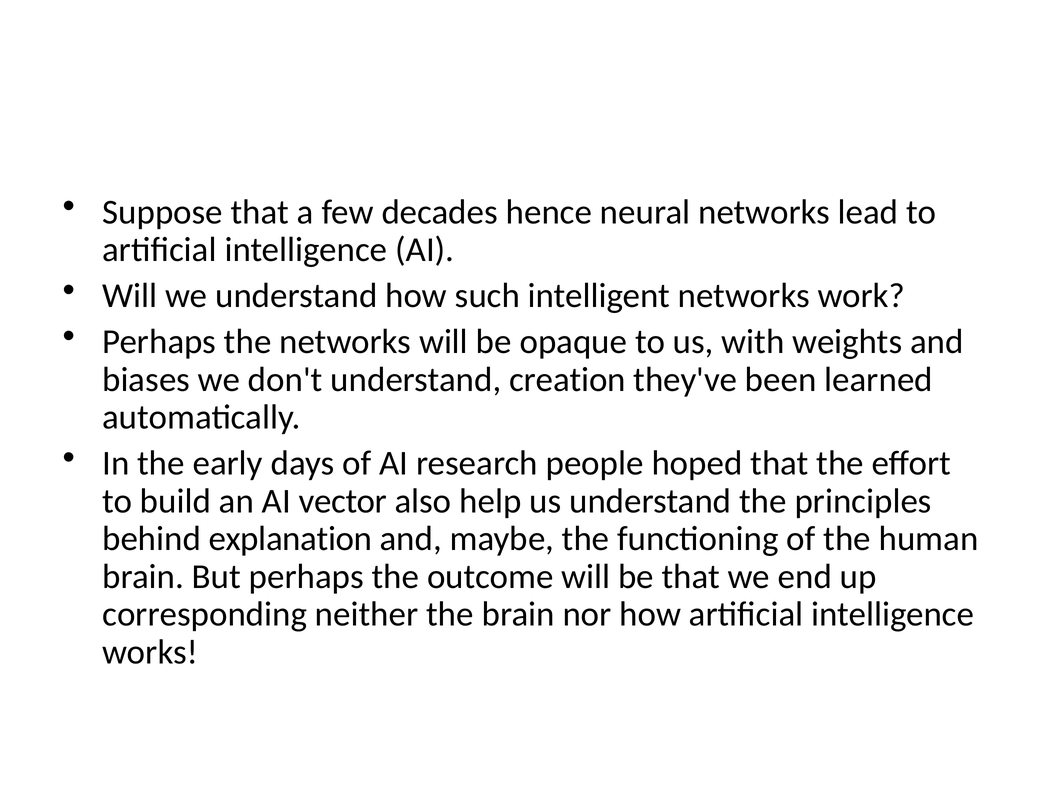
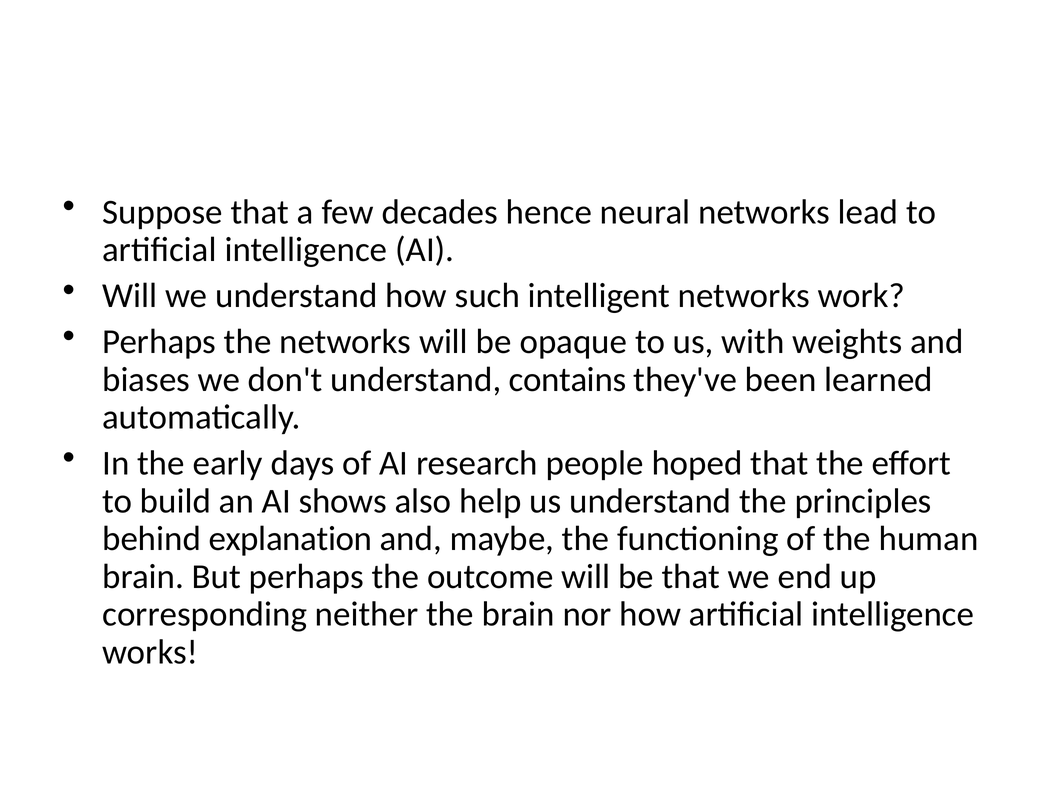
creation: creation -> contains
vector: vector -> shows
